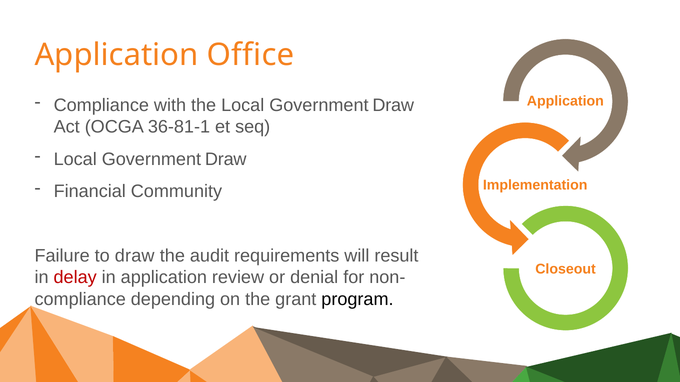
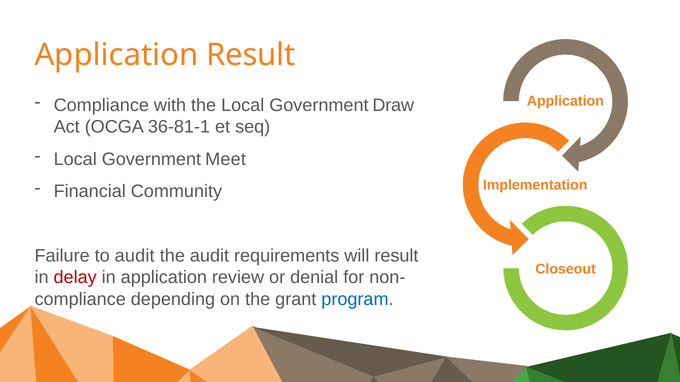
Application Office: Office -> Result
Draw at (226, 159): Draw -> Meet
to draw: draw -> audit
program colour: black -> blue
